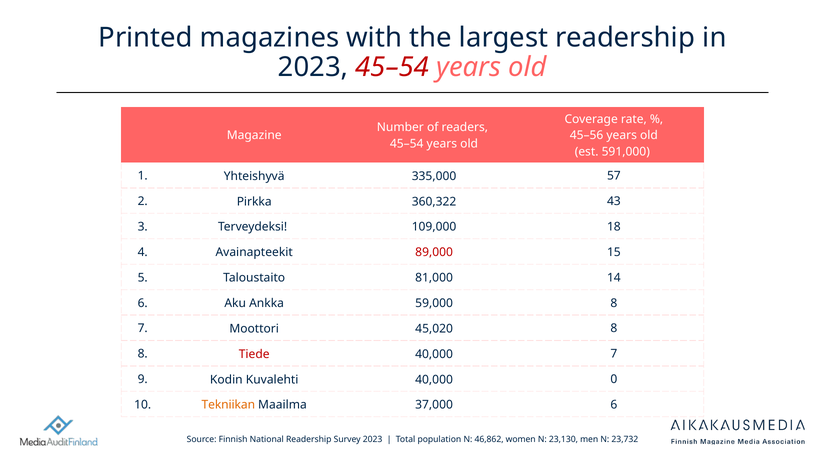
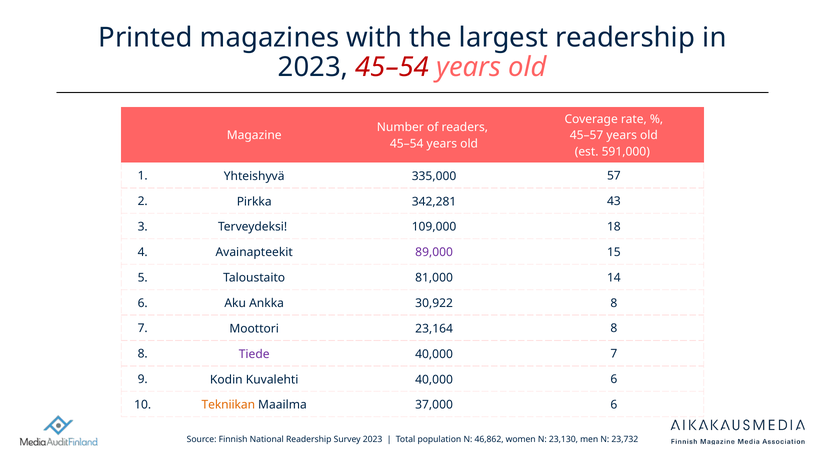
45–56: 45–56 -> 45–57
360,322: 360,322 -> 342,281
89,000 colour: red -> purple
59,000: 59,000 -> 30,922
45,020: 45,020 -> 23,164
Tiede colour: red -> purple
40,000 0: 0 -> 6
